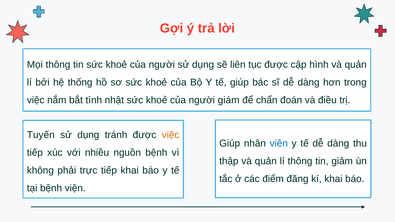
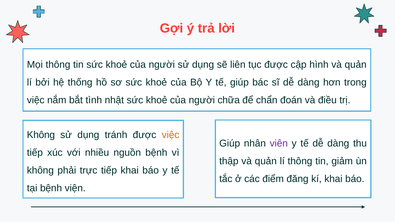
giám: giám -> chữa
Tuyến at (41, 135): Tuyến -> Không
viên colour: blue -> purple
